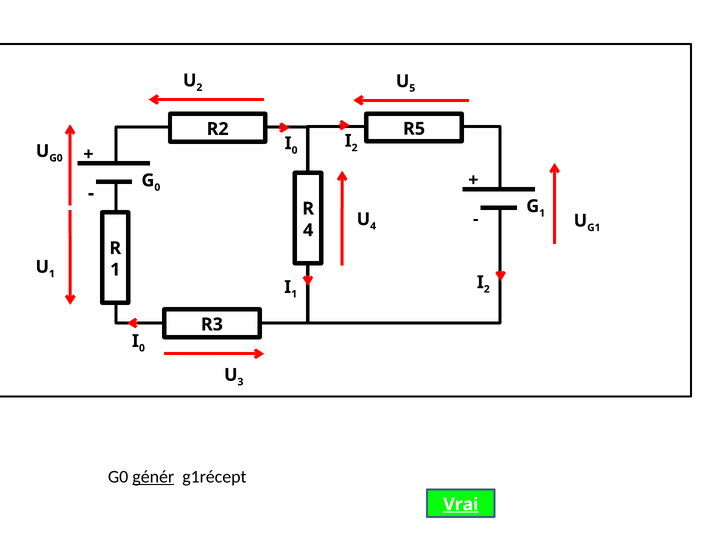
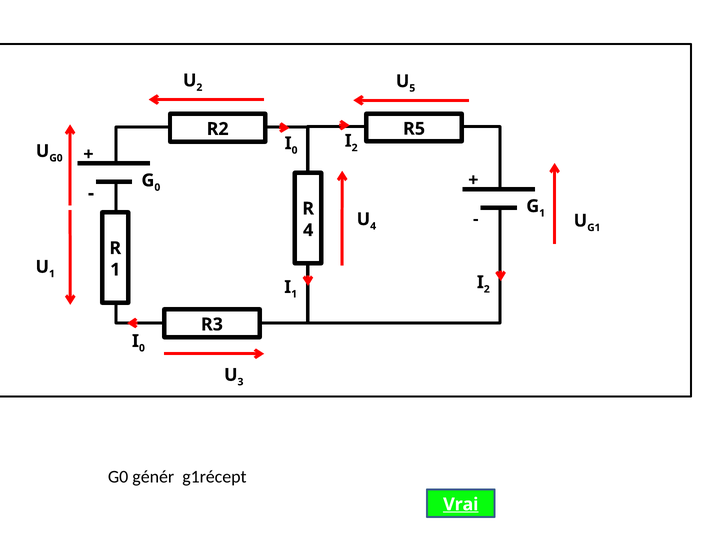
génér underline: present -> none
